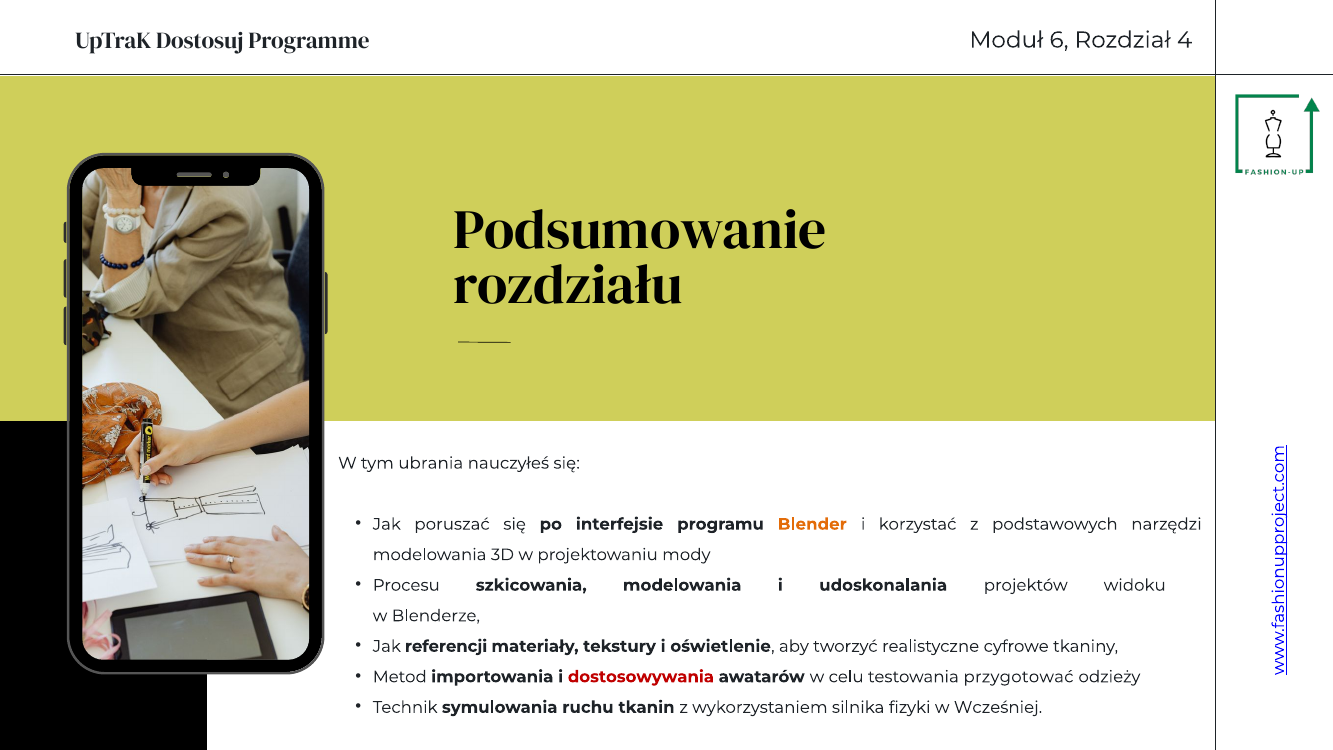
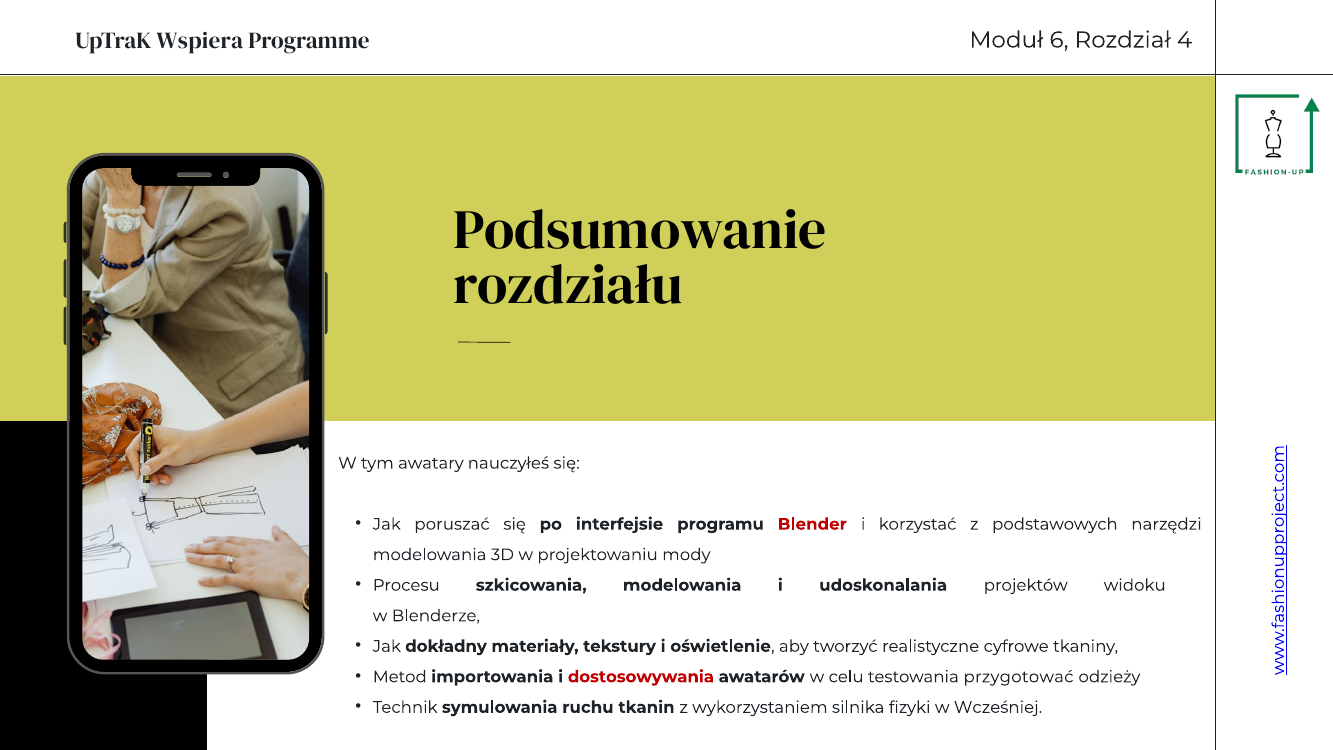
Dostosuj: Dostosuj -> Wspiera
ubrania: ubrania -> awatary
Blender colour: orange -> red
referencji: referencji -> dokładny
